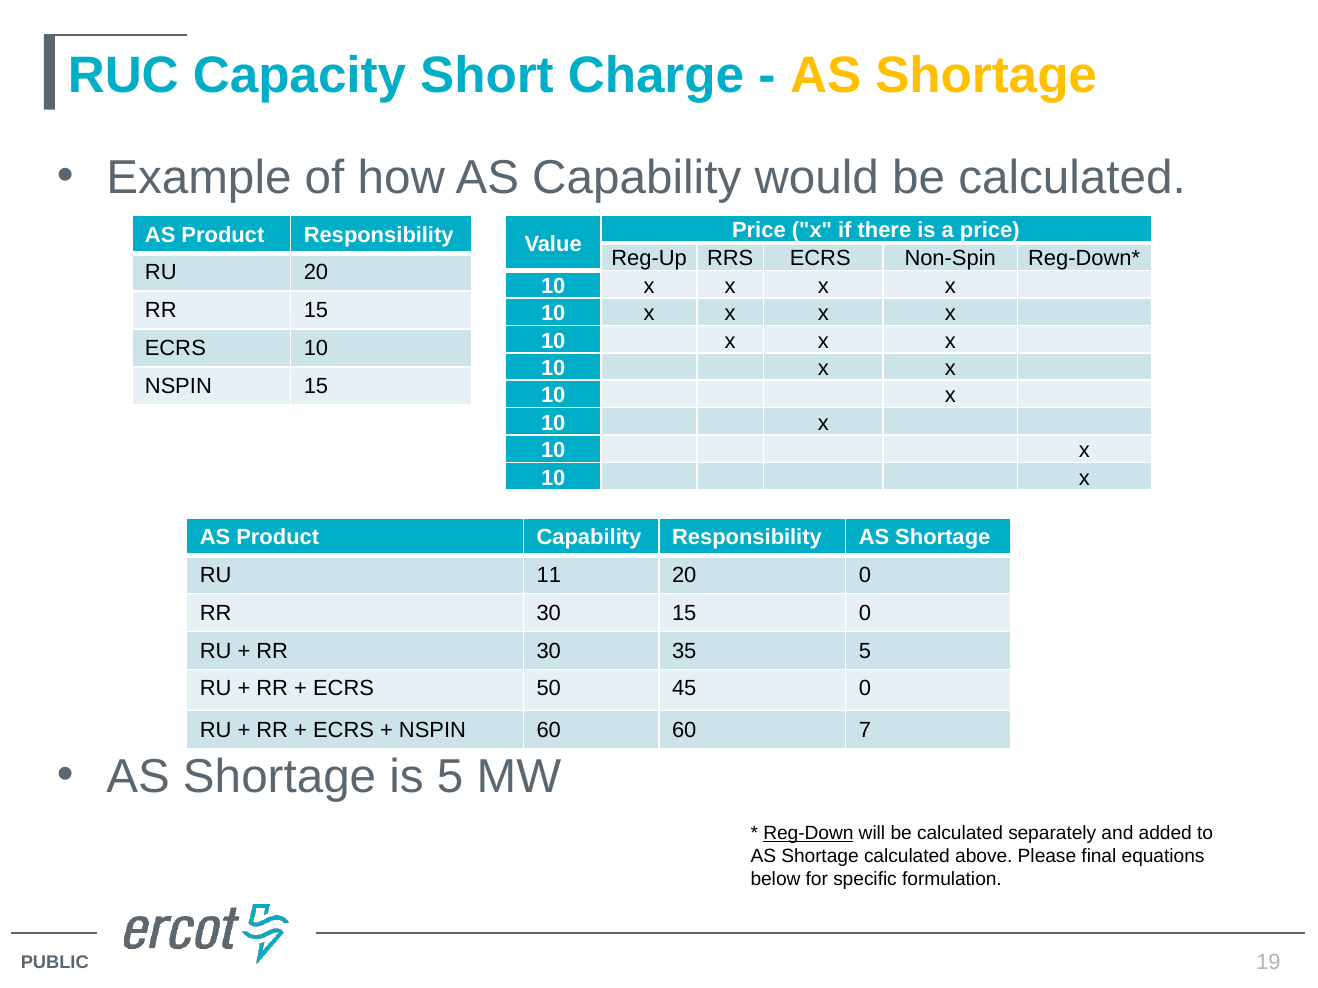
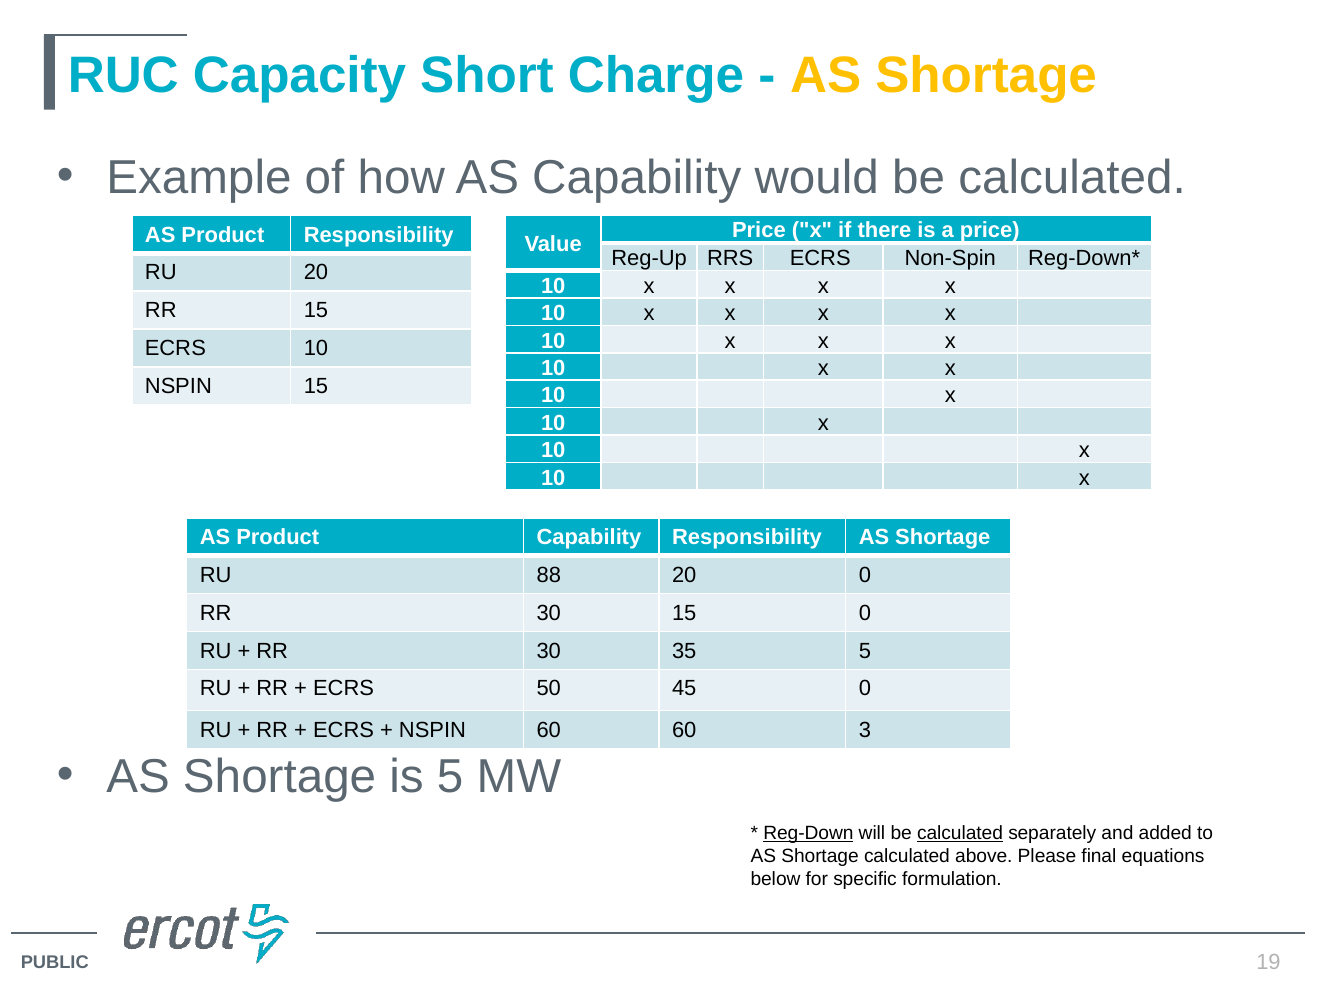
11: 11 -> 88
7: 7 -> 3
calculated at (960, 833) underline: none -> present
